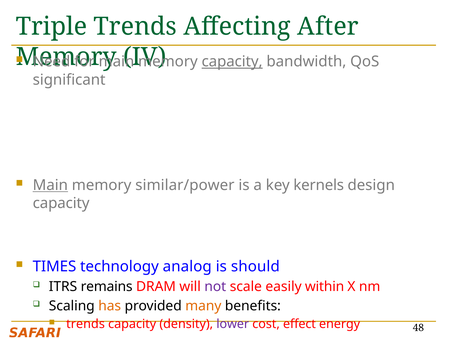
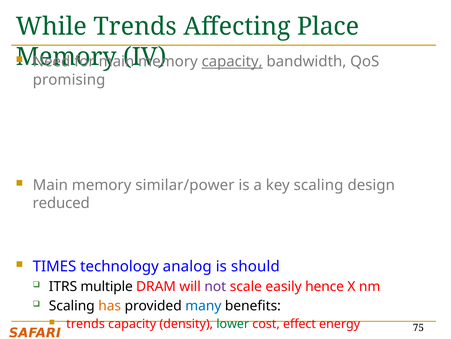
Triple: Triple -> While
After: After -> Place
significant: significant -> promising
Main at (50, 185) underline: present -> none
key kernels: kernels -> scaling
capacity at (61, 203): capacity -> reduced
remains: remains -> multiple
within: within -> hence
many colour: orange -> blue
lower colour: purple -> green
48: 48 -> 75
